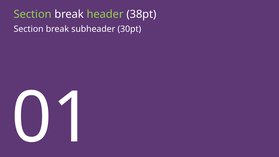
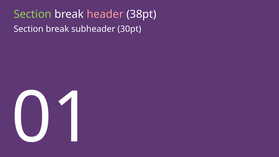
header colour: light green -> pink
